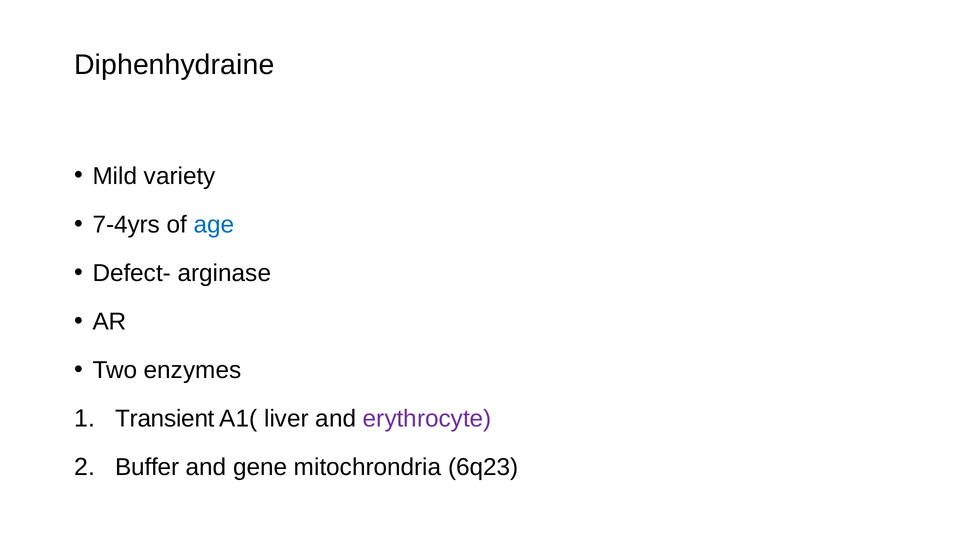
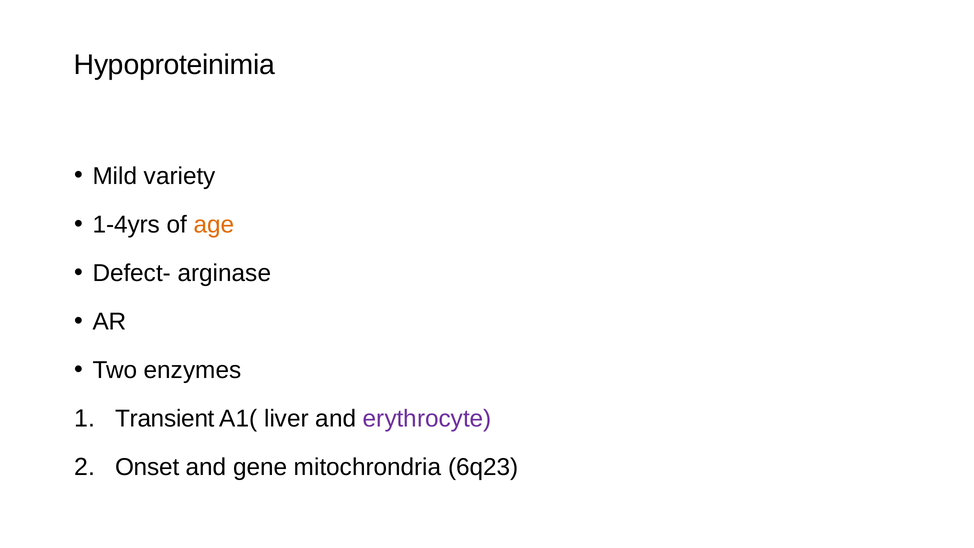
Diphenhydraine: Diphenhydraine -> Hypoproteinimia
7-4yrs: 7-4yrs -> 1-4yrs
age colour: blue -> orange
Buffer: Buffer -> Onset
